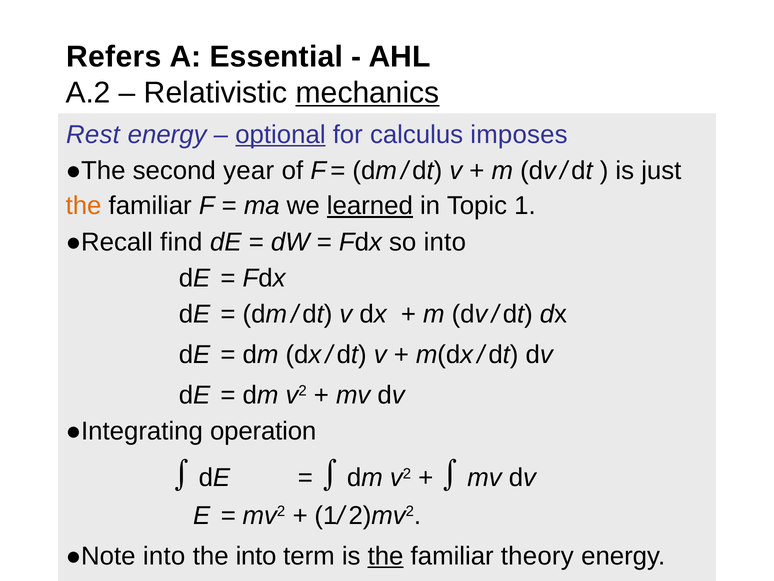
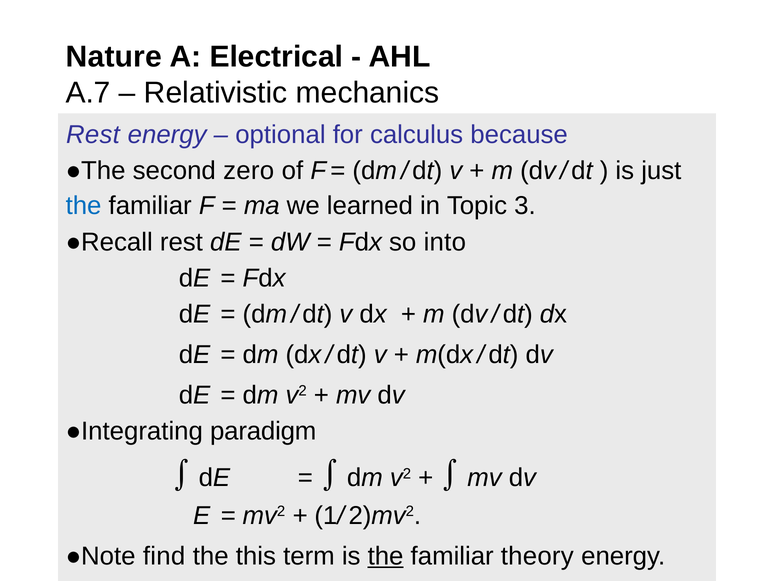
Refers: Refers -> Nature
Essential: Essential -> Electrical
A.2: A.2 -> A.7
mechanics underline: present -> none
optional underline: present -> none
imposes: imposes -> because
year: year -> zero
the at (84, 206) colour: orange -> blue
learned underline: present -> none
1: 1 -> 3
●Recall find: find -> rest
operation: operation -> paradigm
●Note into: into -> find
the into: into -> this
